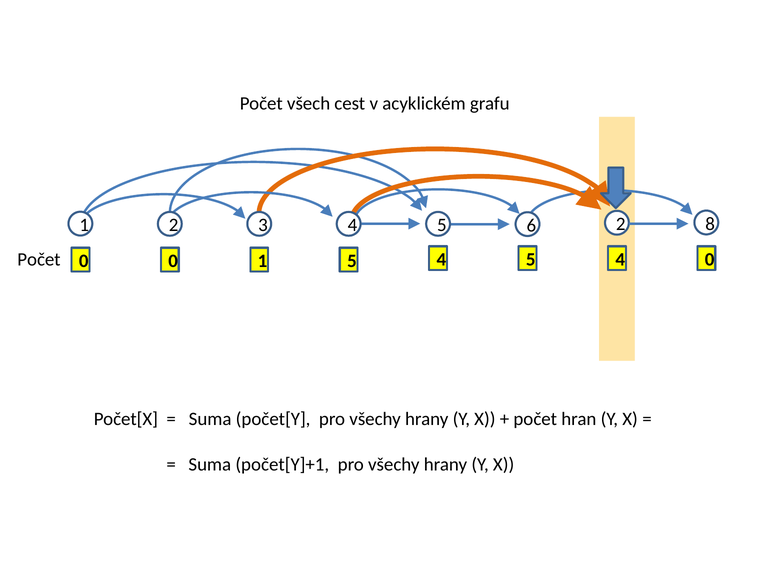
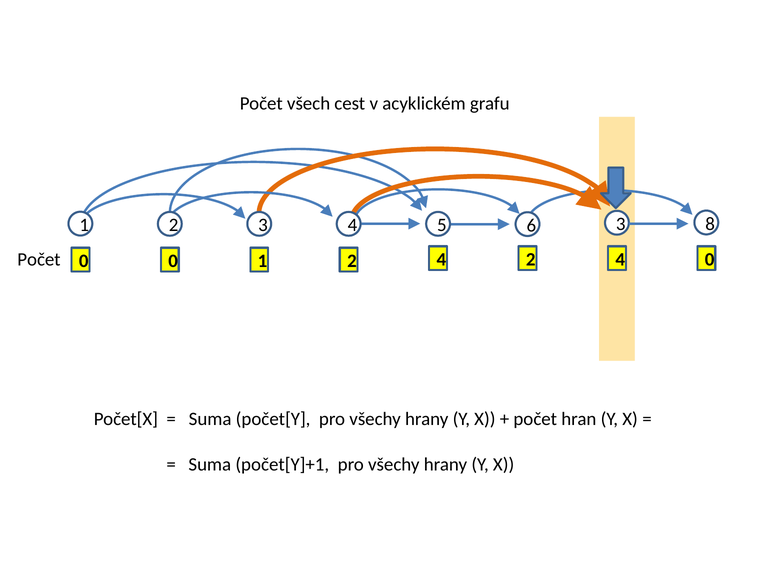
4 2: 2 -> 3
0 1 5: 5 -> 2
4 5: 5 -> 2
